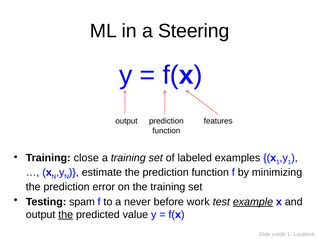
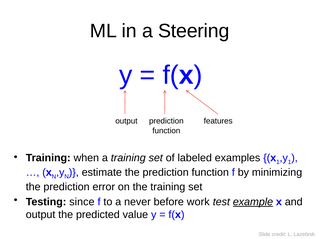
close: close -> when
spam: spam -> since
the at (66, 215) underline: present -> none
